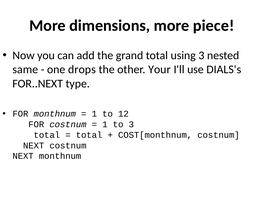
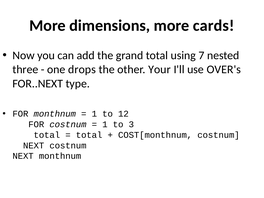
piece: piece -> cards
using 3: 3 -> 7
same: same -> three
DIALS's: DIALS's -> OVER's
